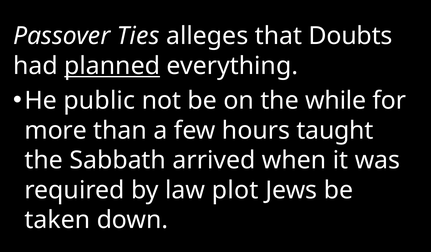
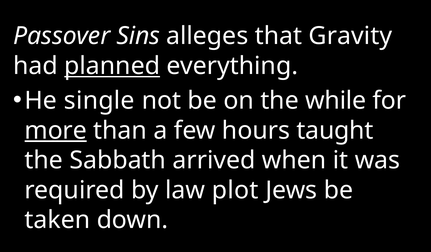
Ties: Ties -> Sins
Doubts: Doubts -> Gravity
public: public -> single
more underline: none -> present
